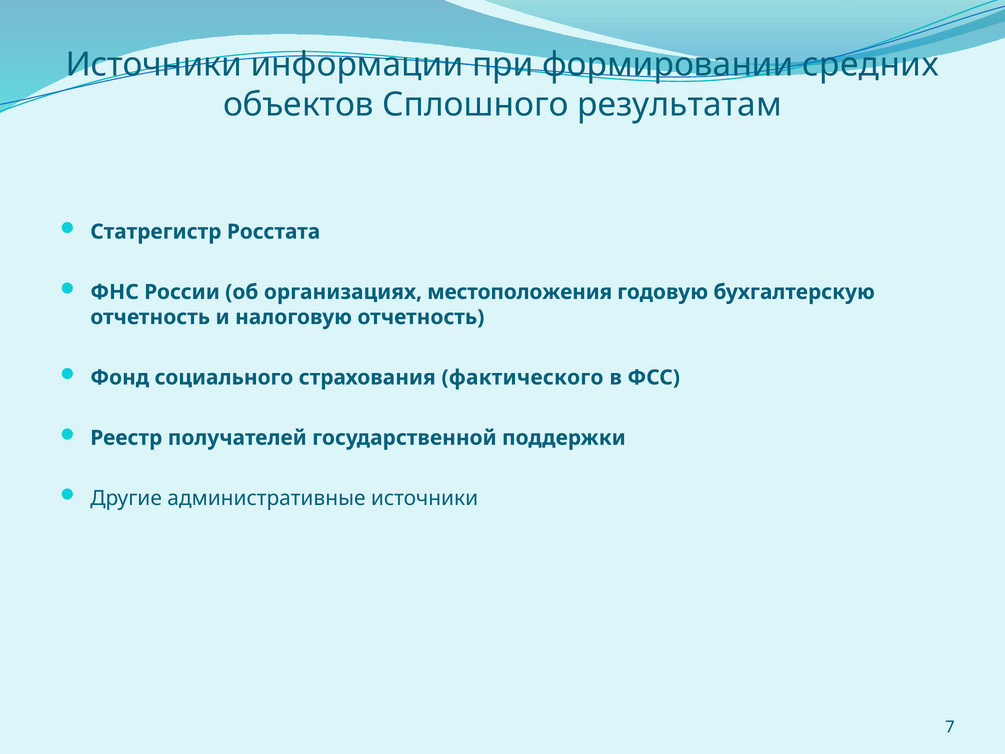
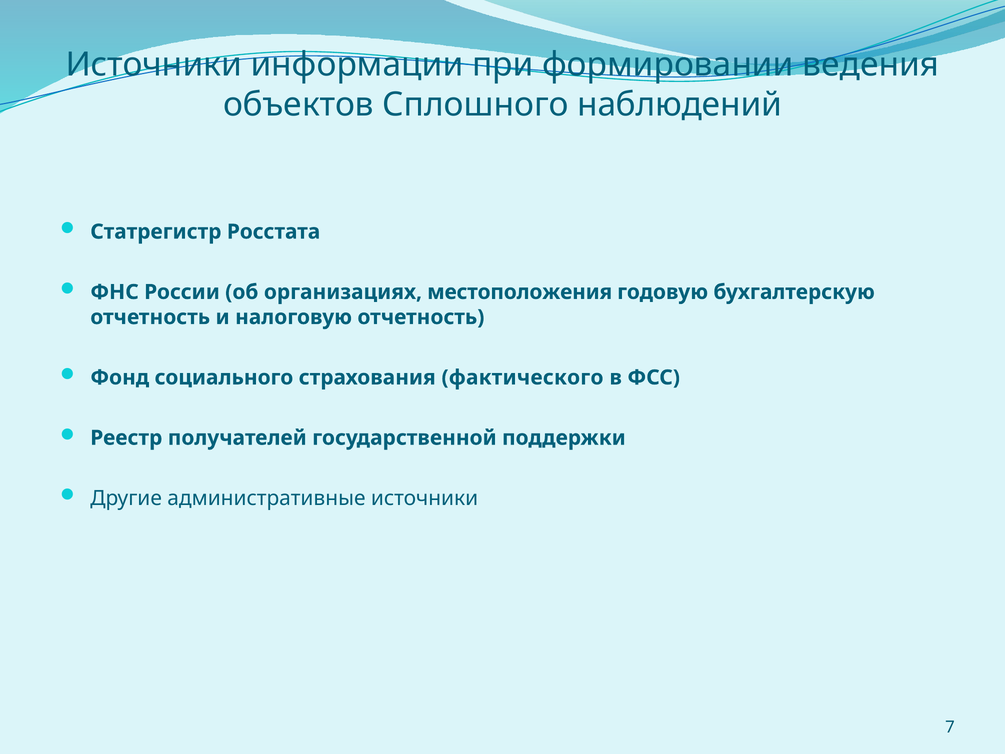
средних: средних -> ведения
результатам: результатам -> наблюдений
